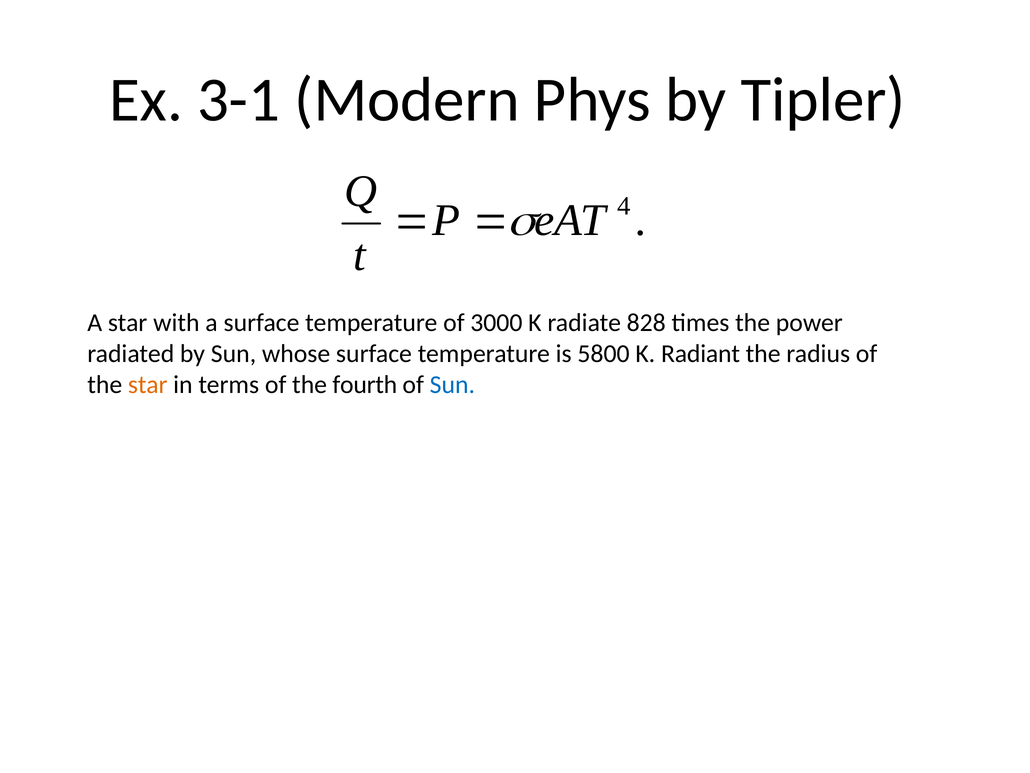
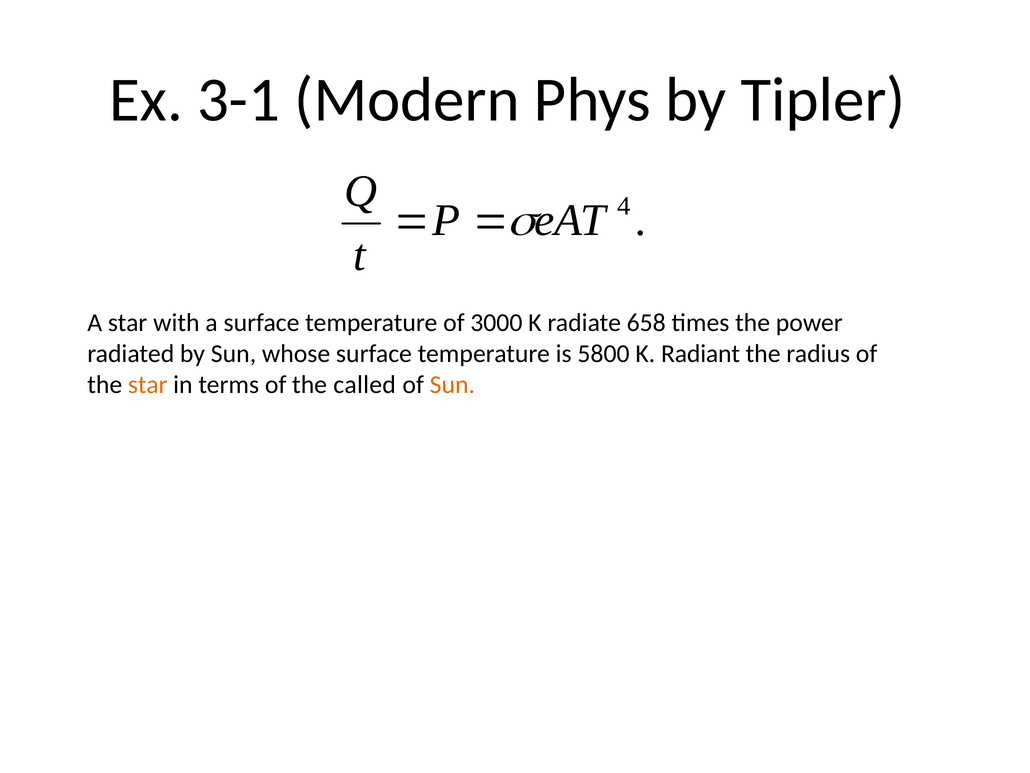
828: 828 -> 658
fourth: fourth -> called
Sun at (452, 384) colour: blue -> orange
